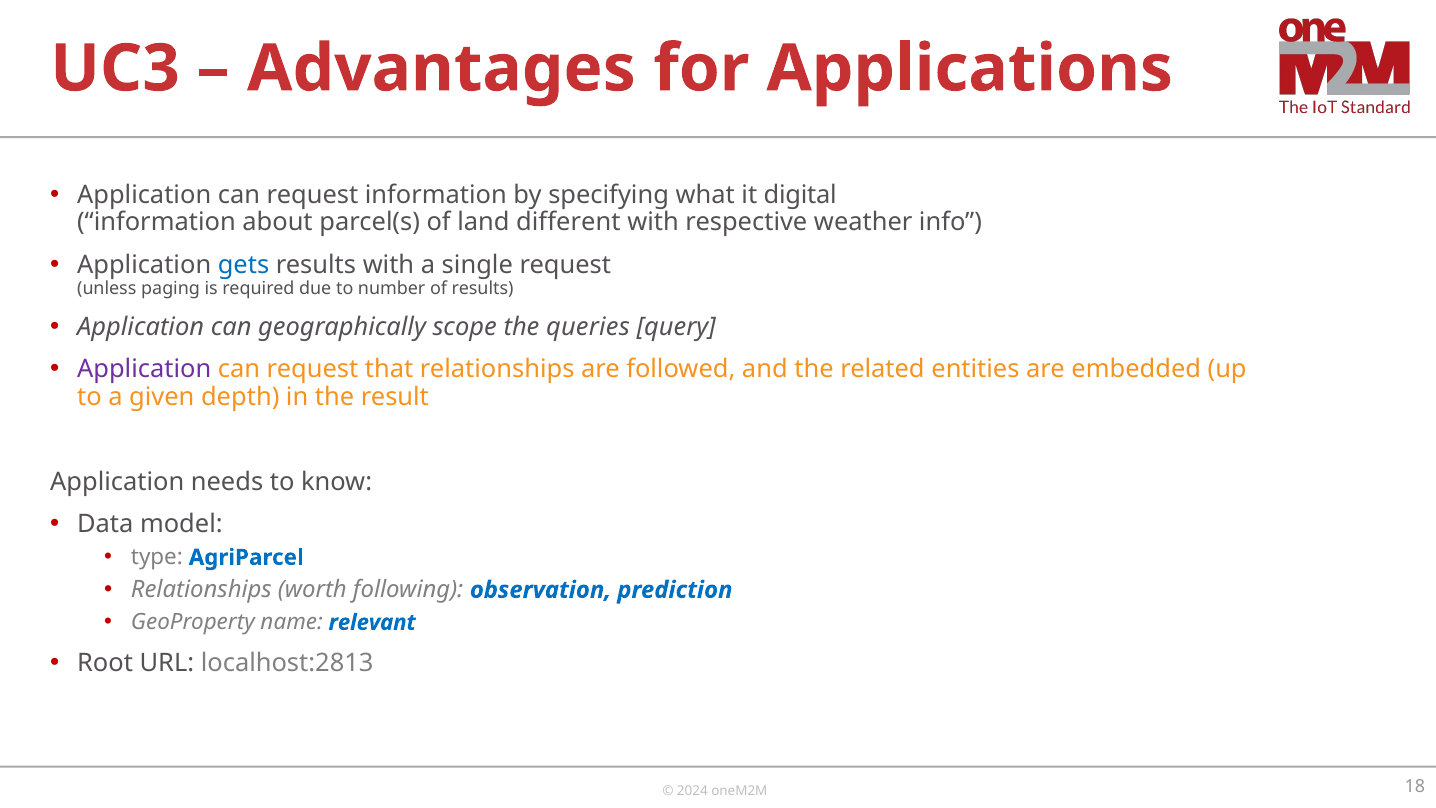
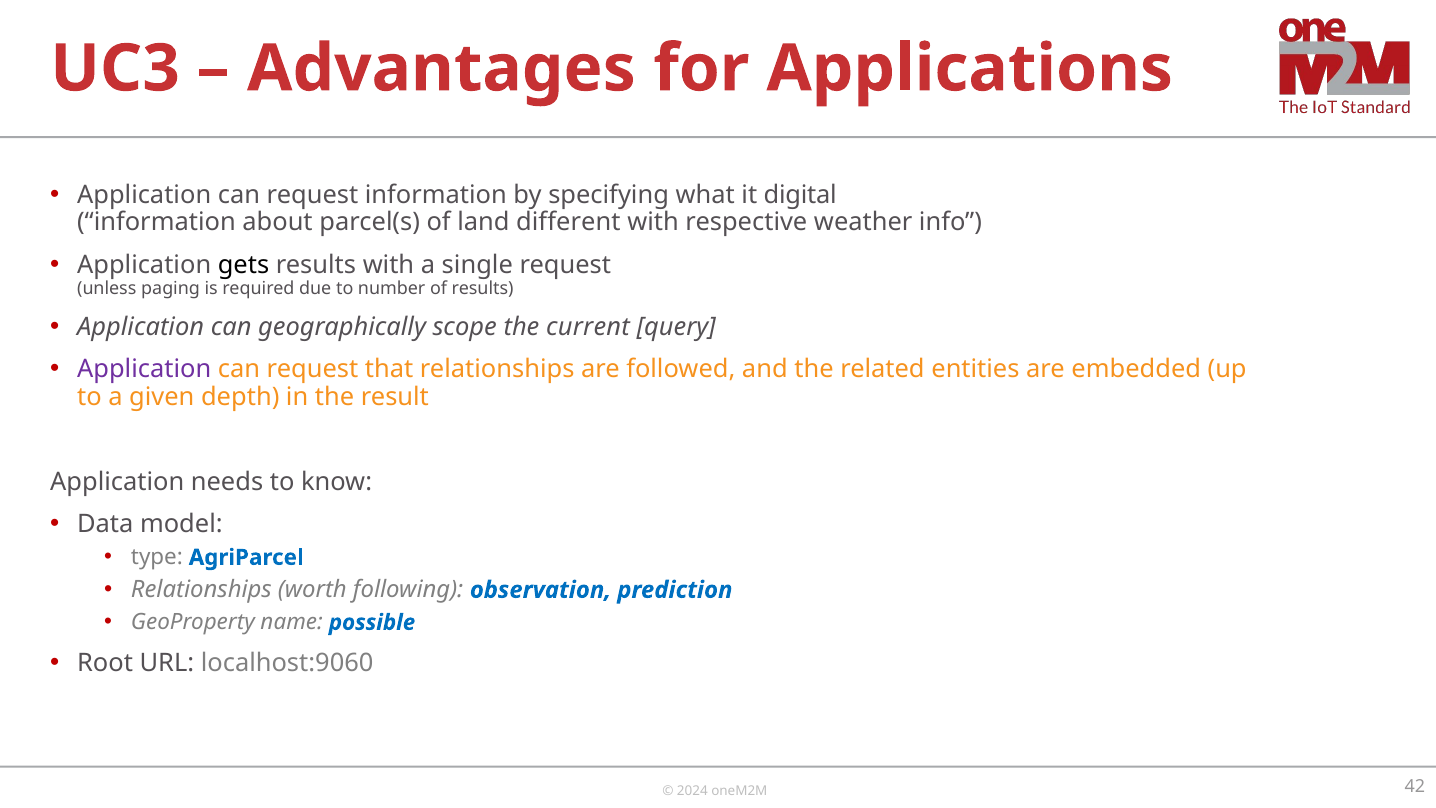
gets colour: blue -> black
queries: queries -> current
relevant: relevant -> possible
localhost:2813: localhost:2813 -> localhost:9060
18: 18 -> 42
